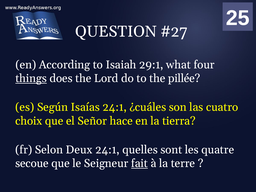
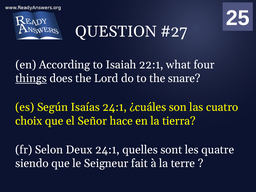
29:1: 29:1 -> 22:1
pillée: pillée -> snare
secoue: secoue -> siendo
fait underline: present -> none
